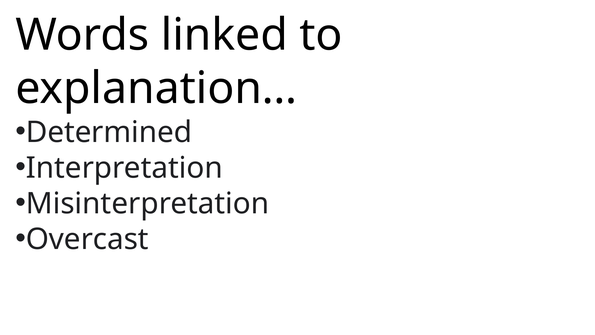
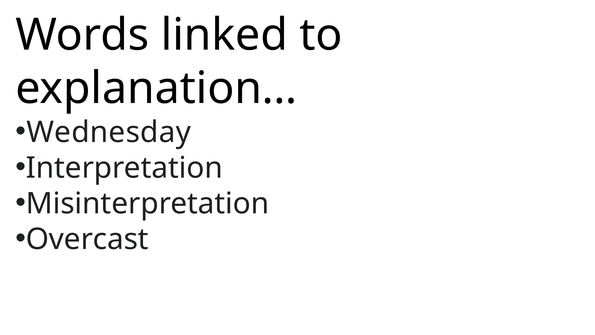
Determined: Determined -> Wednesday
